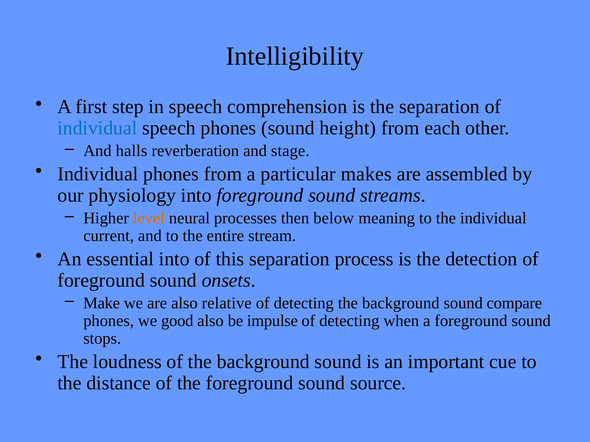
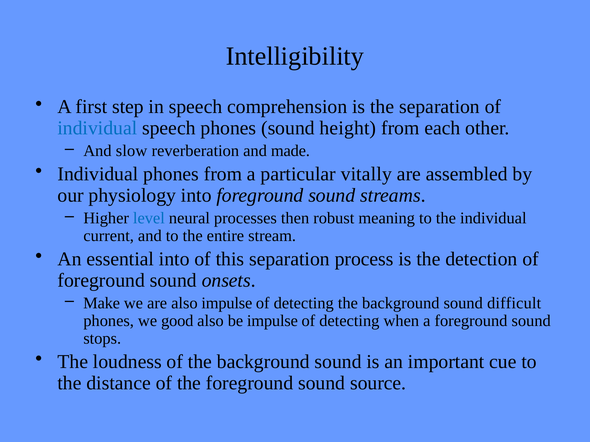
halls: halls -> slow
stage: stage -> made
makes: makes -> vitally
level colour: orange -> blue
below: below -> robust
also relative: relative -> impulse
compare: compare -> difficult
